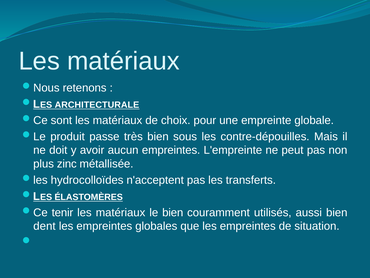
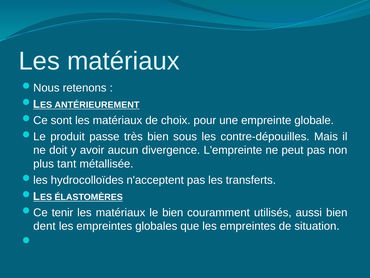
ARCHITECTURALE: ARCHITECTURALE -> ANTÉRIEUREMENT
aucun empreintes: empreintes -> divergence
zinc: zinc -> tant
